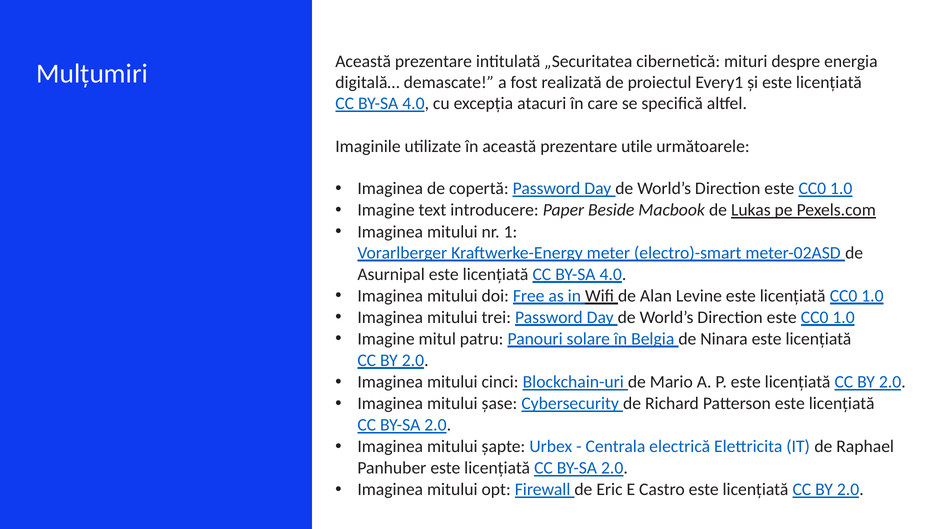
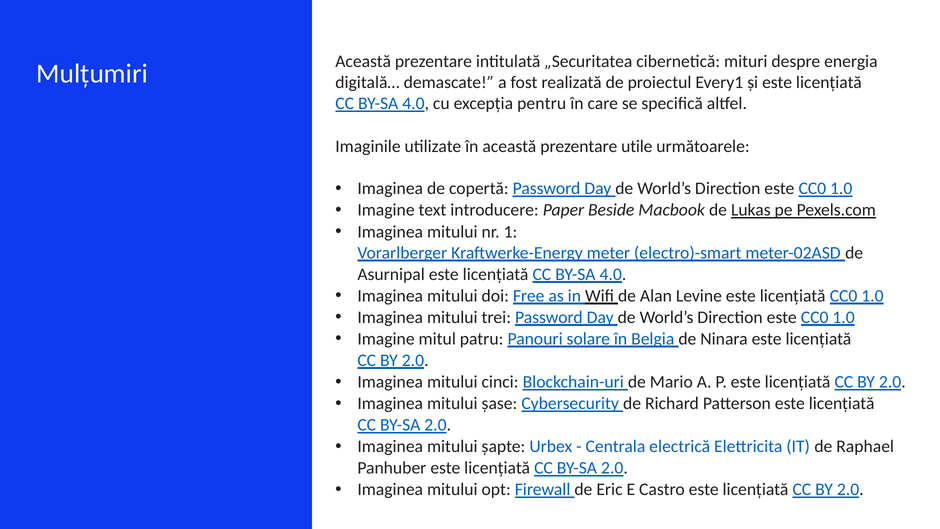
atacuri: atacuri -> pentru
